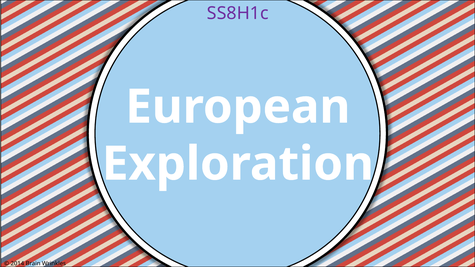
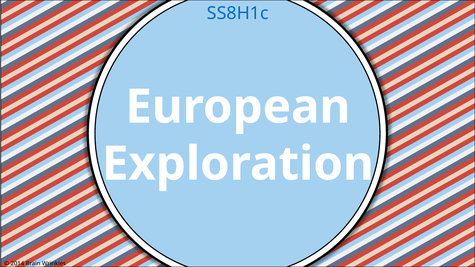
SS8H1c colour: purple -> blue
